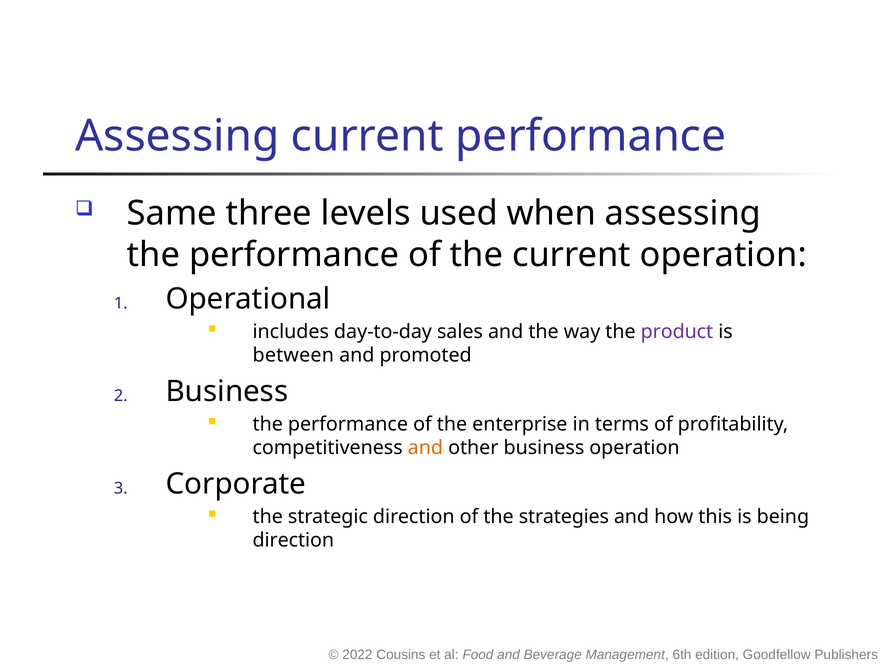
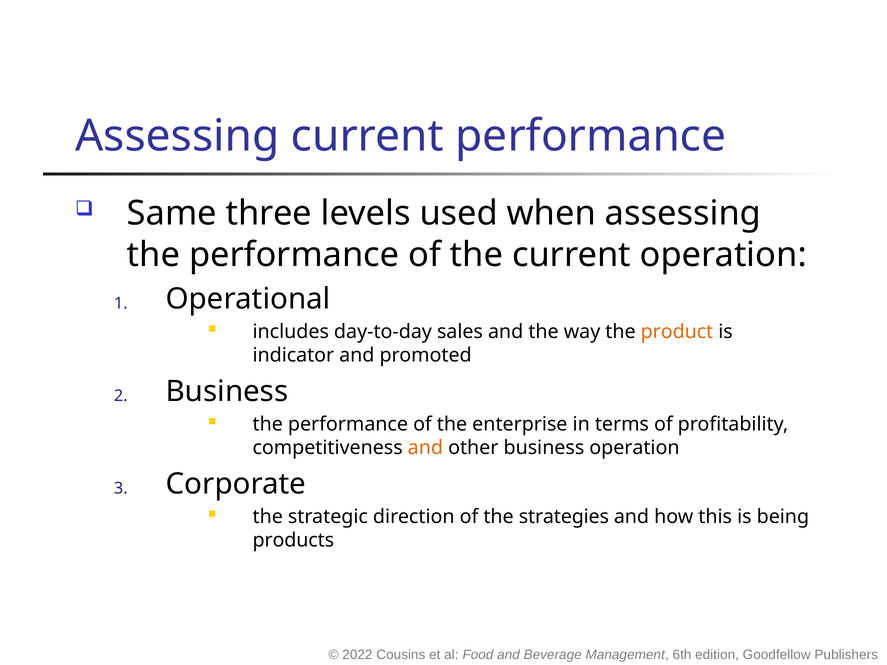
product colour: purple -> orange
between: between -> indicator
direction at (293, 541): direction -> products
